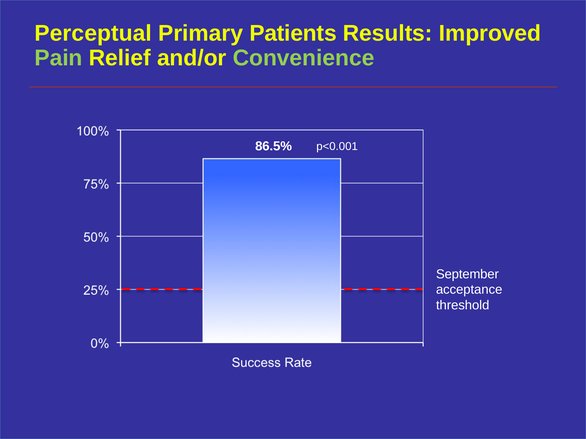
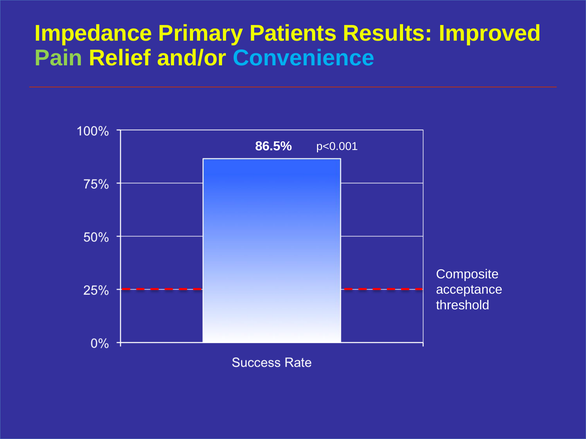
Perceptual: Perceptual -> Impedance
Convenience colour: light green -> light blue
September: September -> Composite
